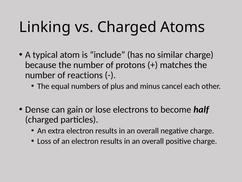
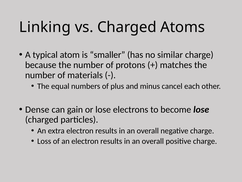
include: include -> smaller
reactions: reactions -> materials
become half: half -> lose
